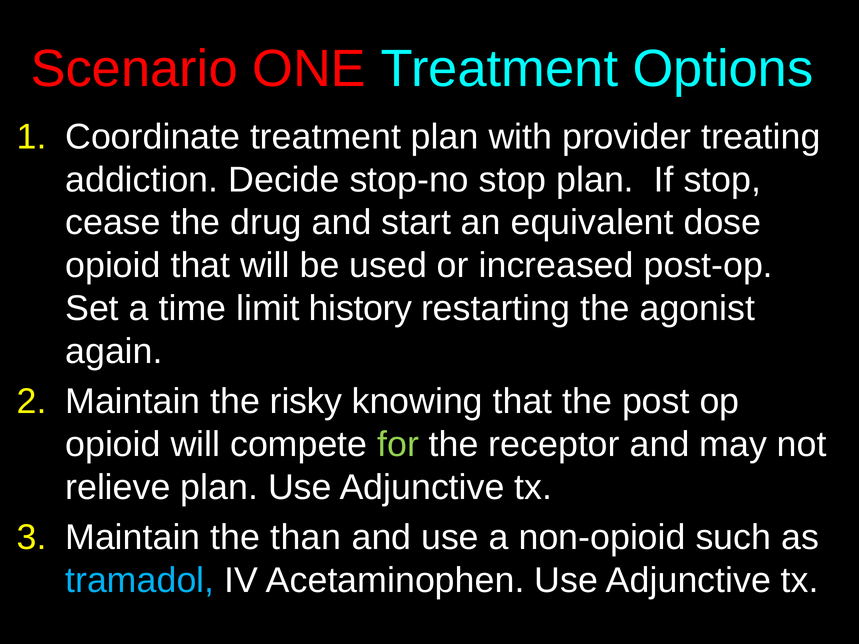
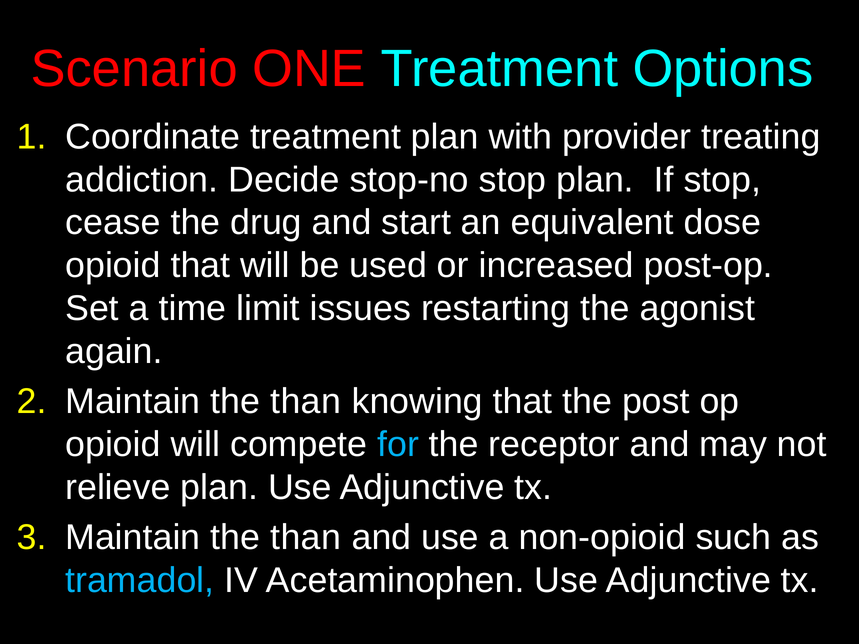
history: history -> issues
risky at (306, 402): risky -> than
for colour: light green -> light blue
